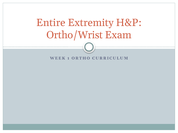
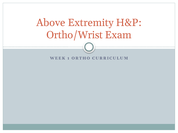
Entire: Entire -> Above
